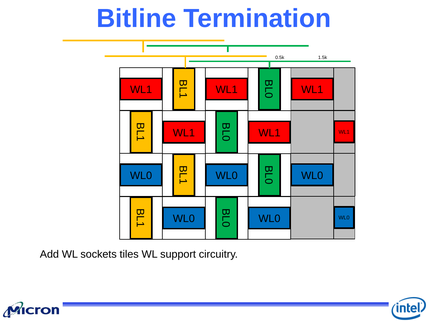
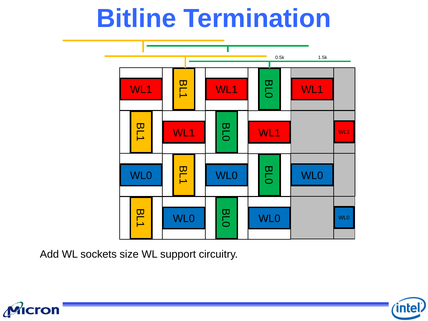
tiles: tiles -> size
